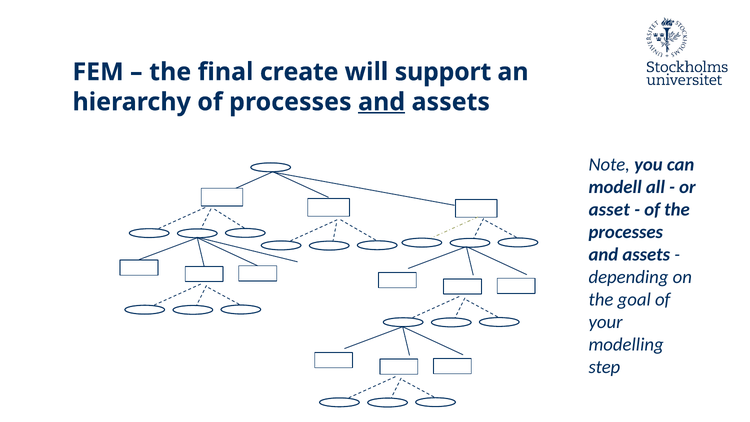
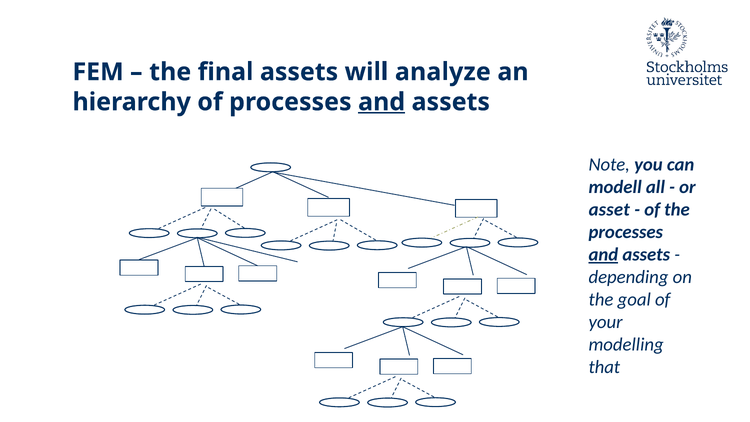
final create: create -> assets
support: support -> analyze
and at (603, 255) underline: none -> present
step: step -> that
